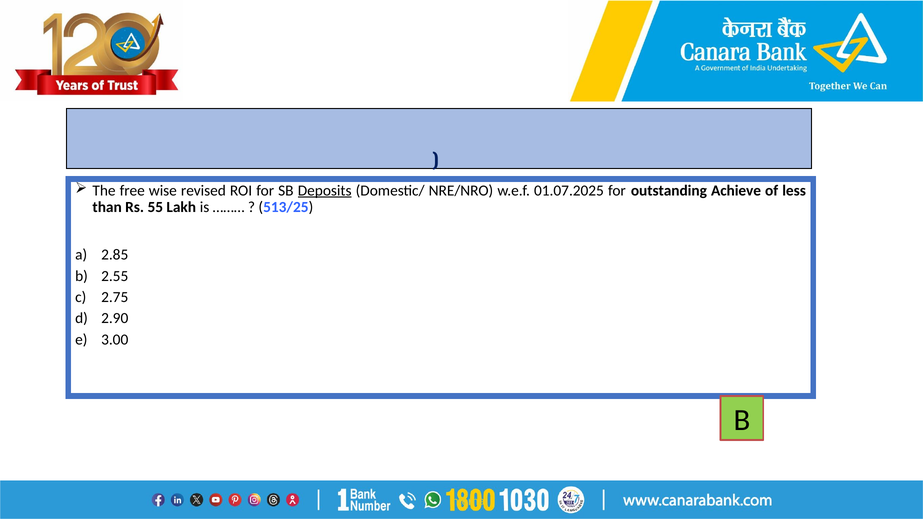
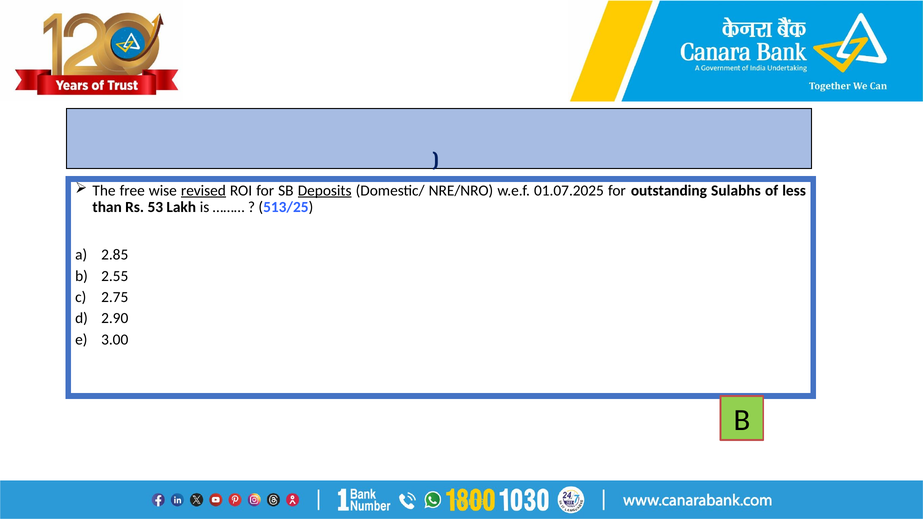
revised underline: none -> present
Achieve: Achieve -> Sulabhs
55: 55 -> 53
